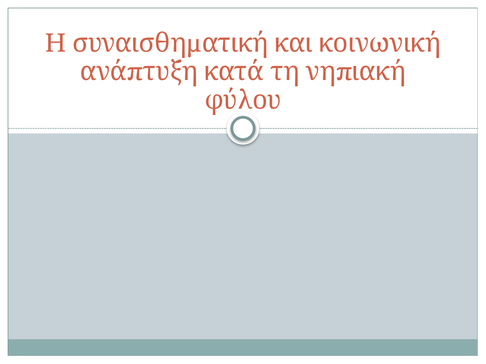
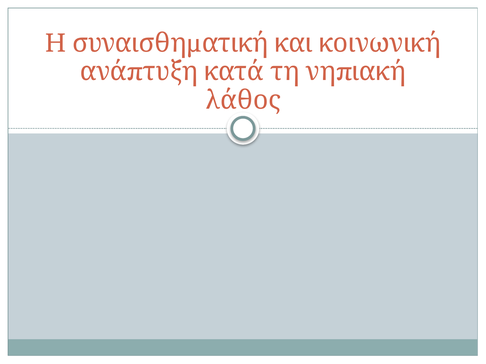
φύλου: φύλου -> λάθος
